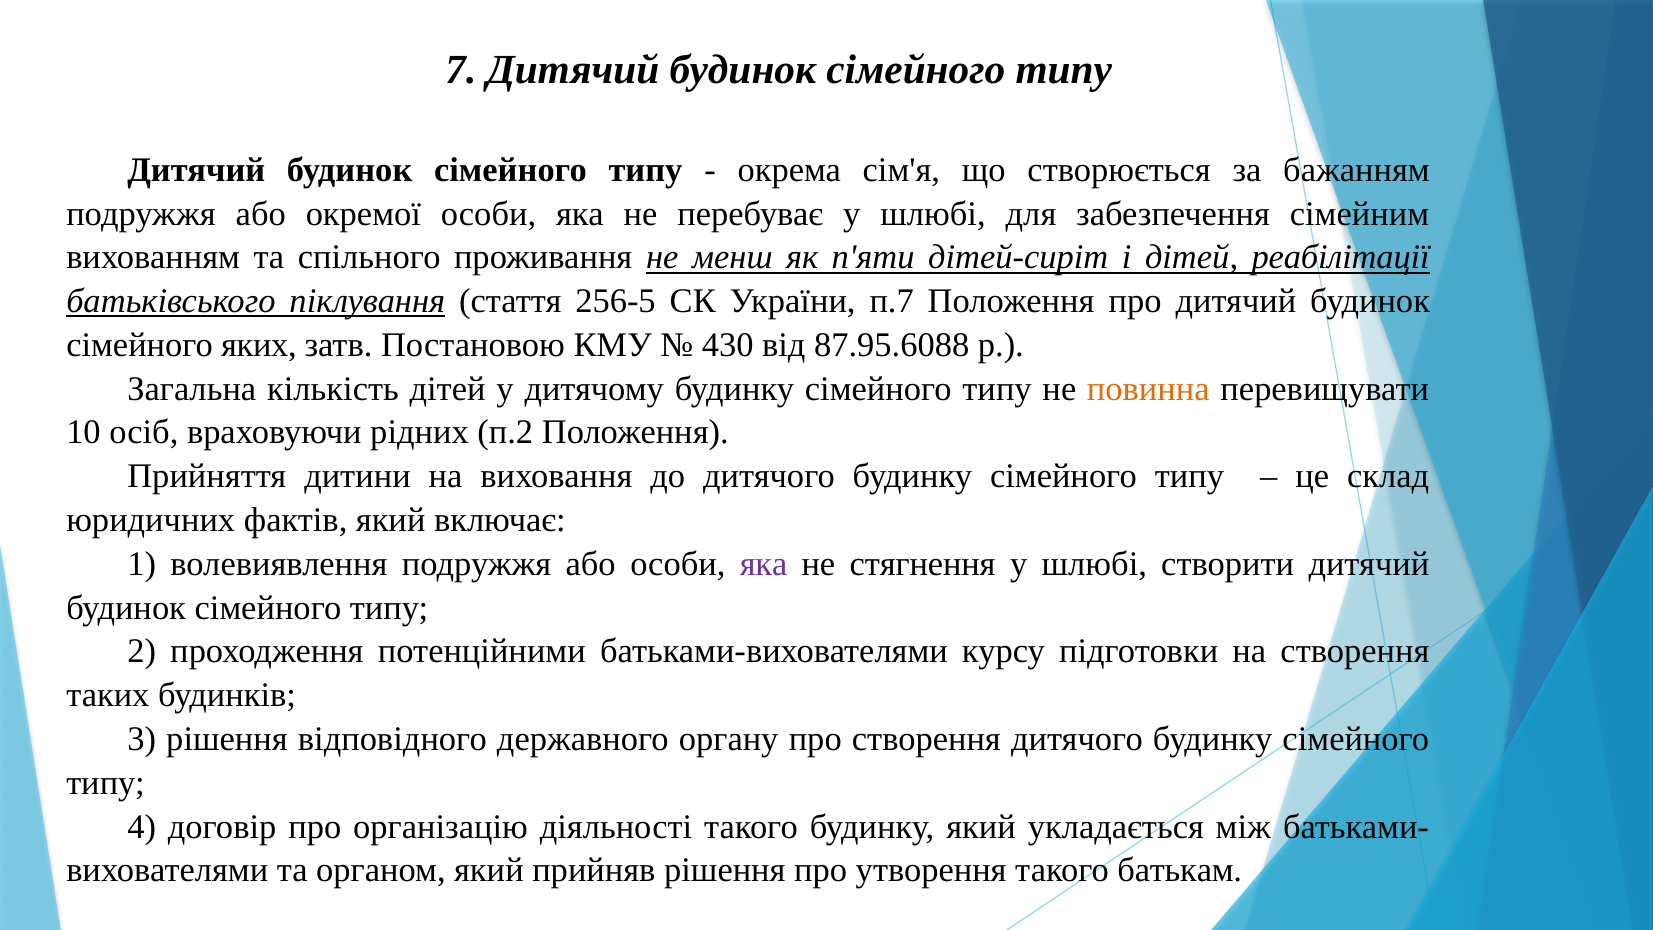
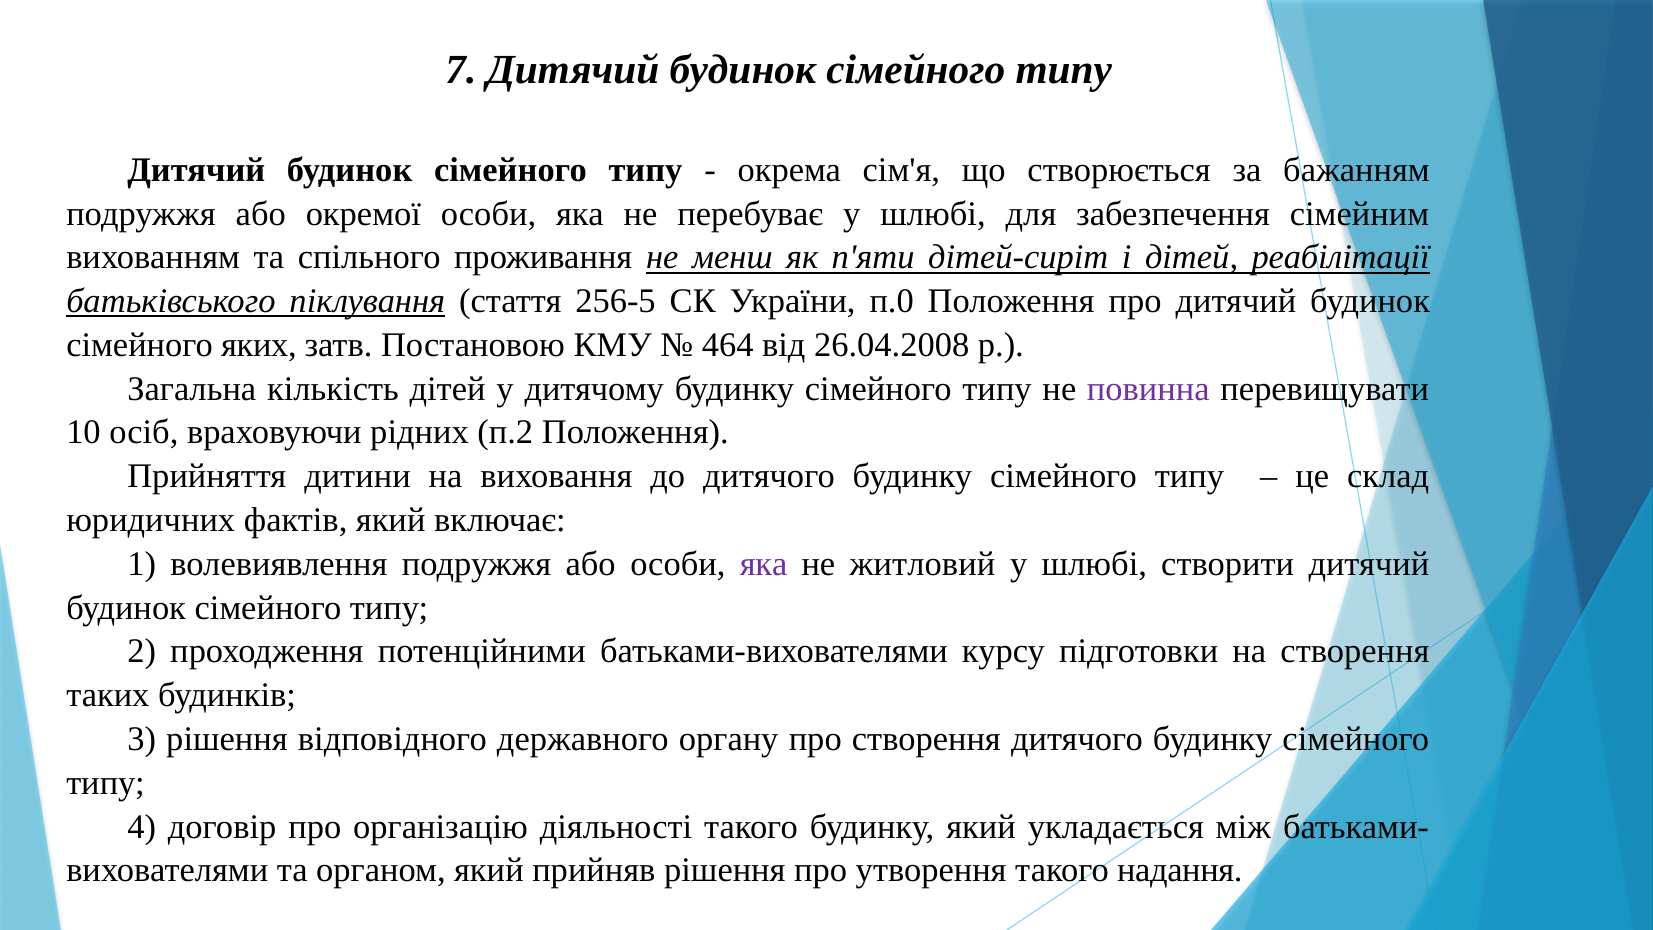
п.7: п.7 -> п.0
430: 430 -> 464
87.95.6088: 87.95.6088 -> 26.04.2008
повинна colour: orange -> purple
стягнення: стягнення -> житловий
батькам: батькам -> надання
